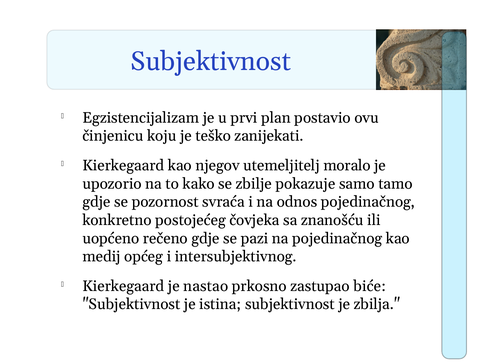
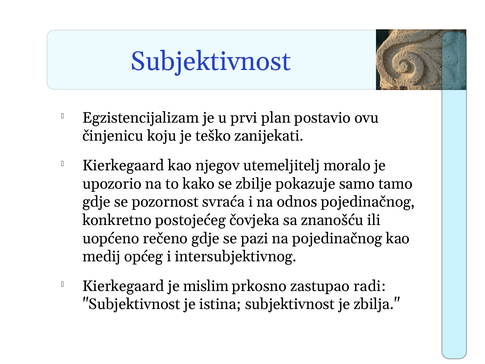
nastao: nastao -> mislim
biće: biće -> radi
